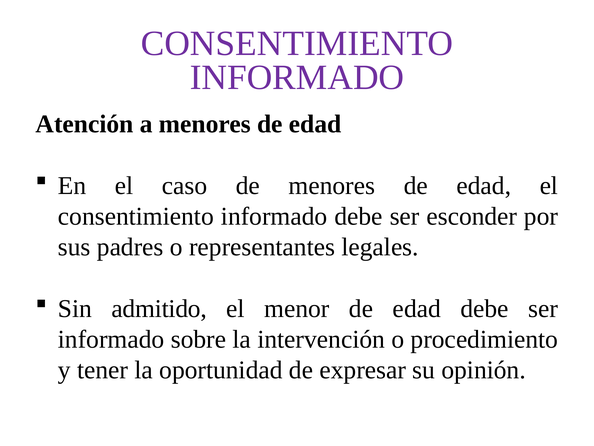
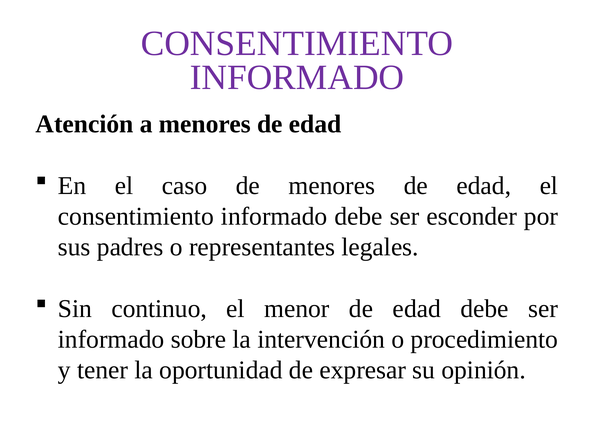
admitido: admitido -> continuo
